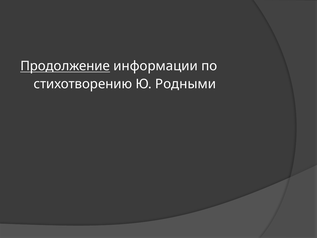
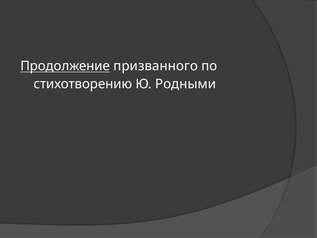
информации: информации -> призванного
